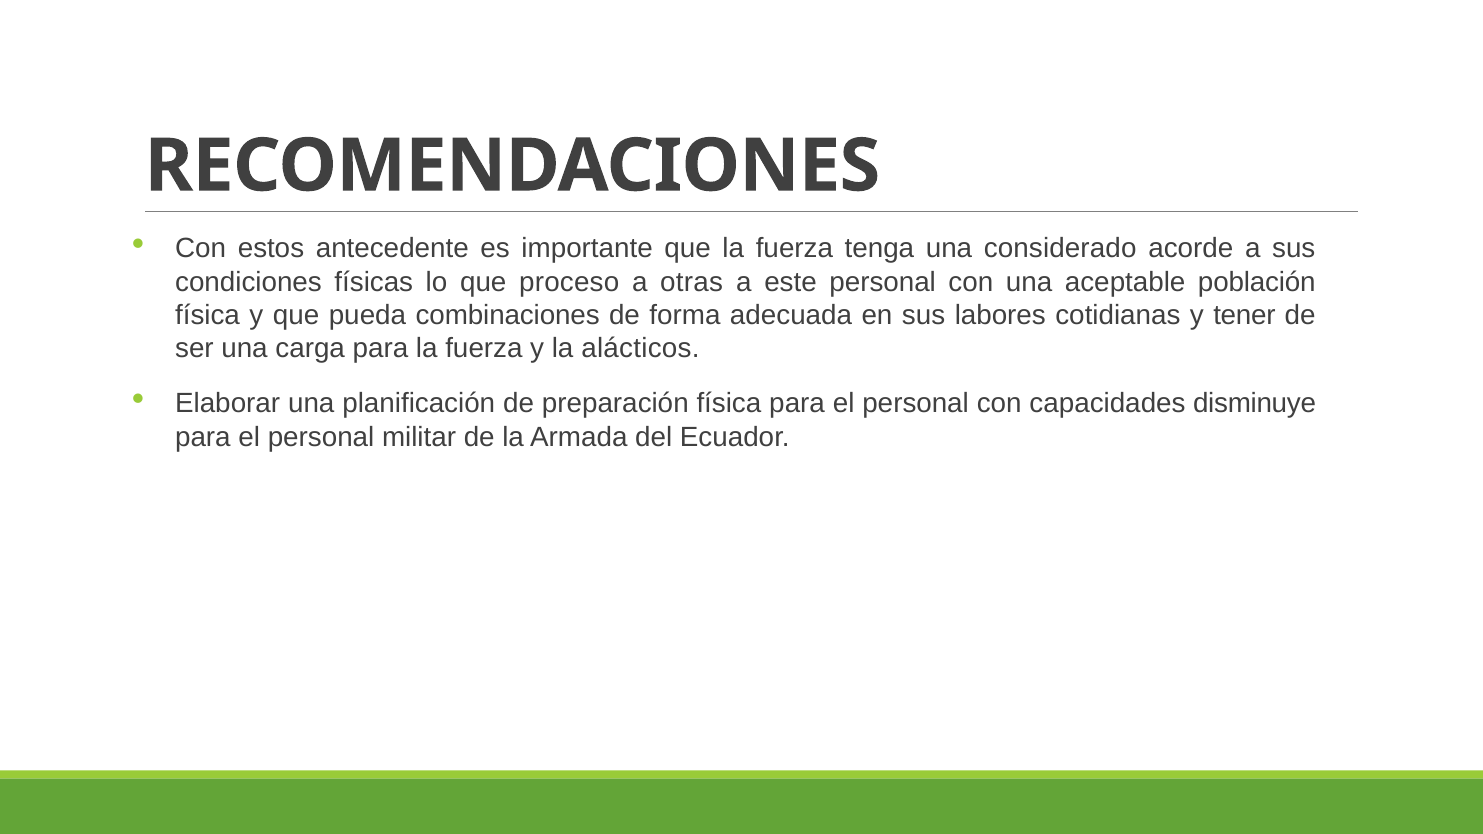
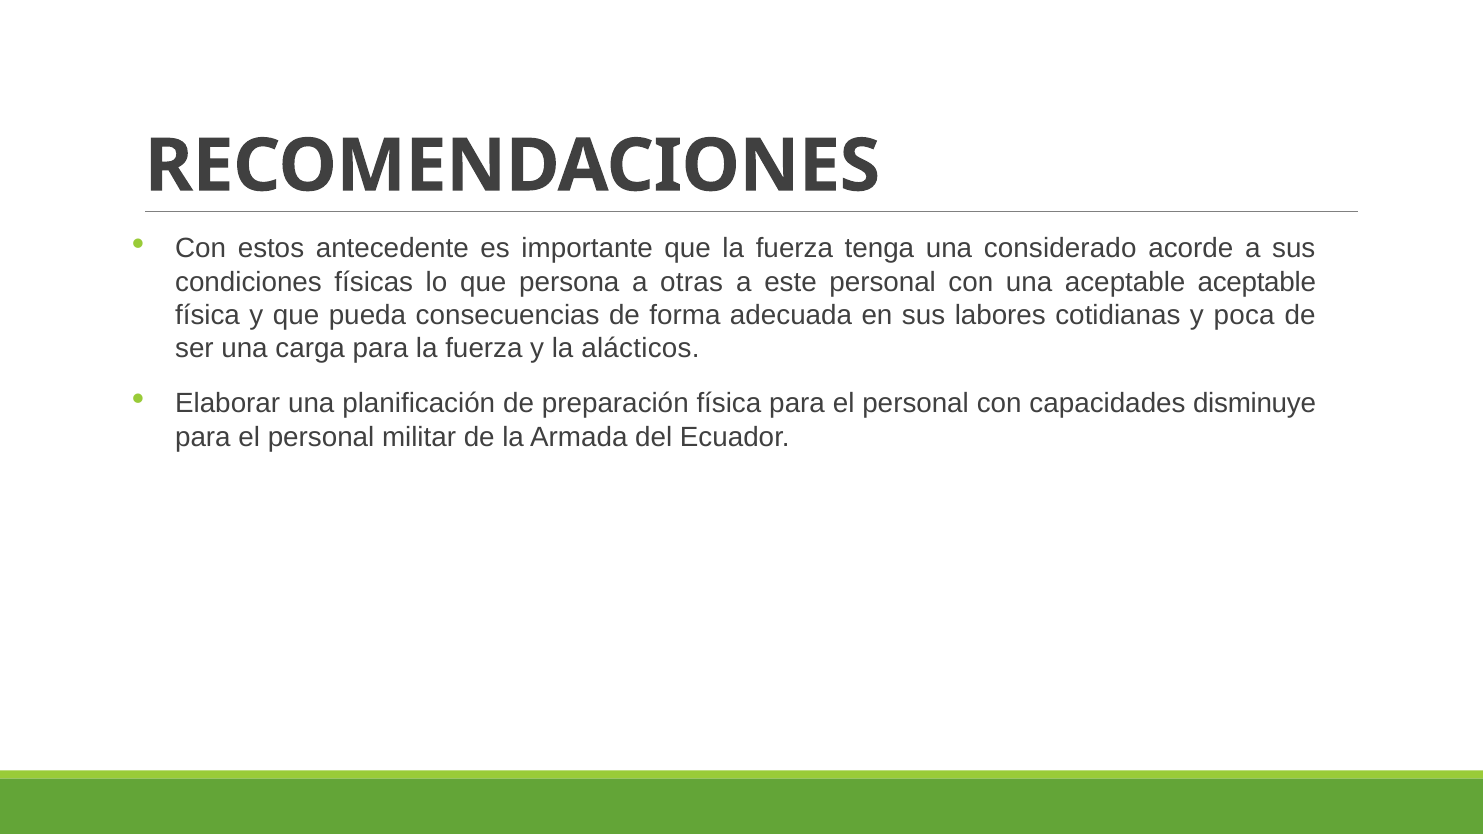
proceso: proceso -> persona
aceptable población: población -> aceptable
combinaciones: combinaciones -> consecuencias
tener: tener -> poca
